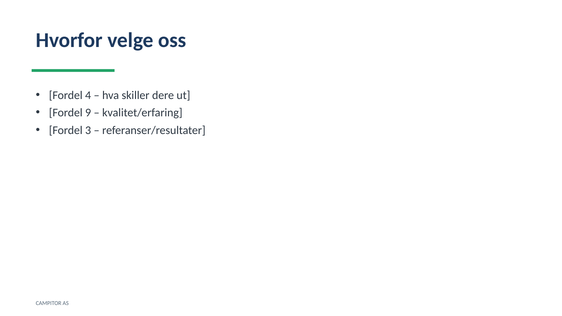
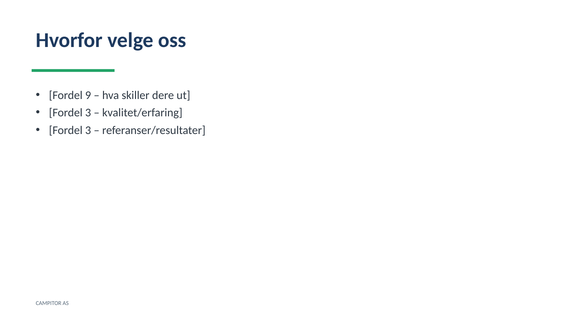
4: 4 -> 9
9 at (88, 113): 9 -> 3
